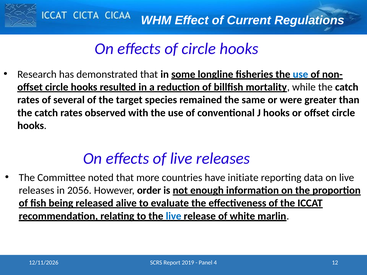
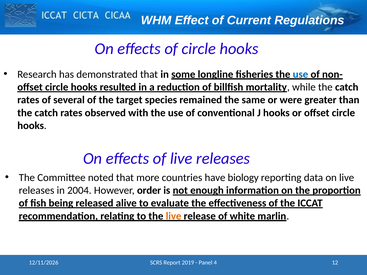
initiate: initiate -> biology
2056: 2056 -> 2004
live at (174, 216) colour: blue -> orange
